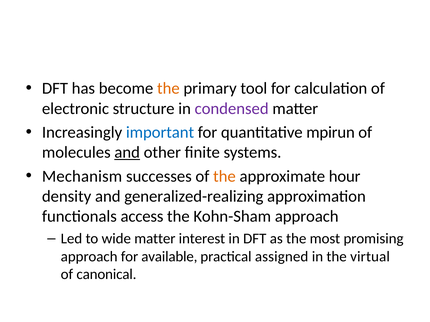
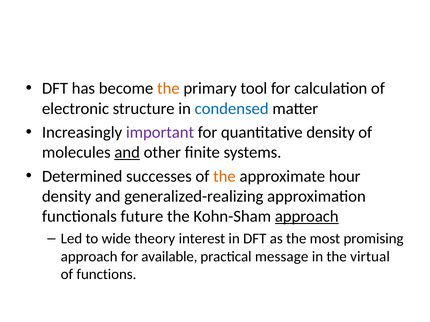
condensed colour: purple -> blue
important colour: blue -> purple
quantitative mpirun: mpirun -> density
Mechanism: Mechanism -> Determined
access: access -> future
approach at (307, 217) underline: none -> present
wide matter: matter -> theory
assigned: assigned -> message
canonical: canonical -> functions
